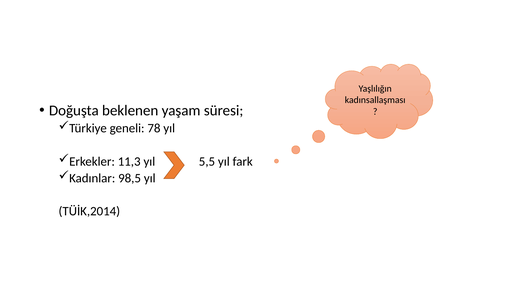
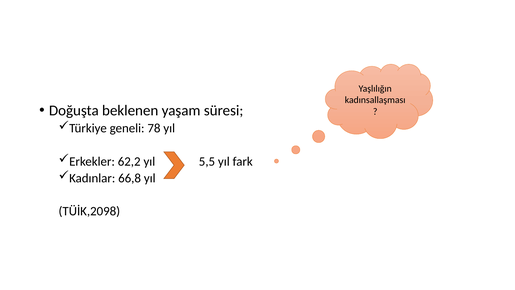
11,3: 11,3 -> 62,2
98,5: 98,5 -> 66,8
TÜİK,2014: TÜİK,2014 -> TÜİK,2098
